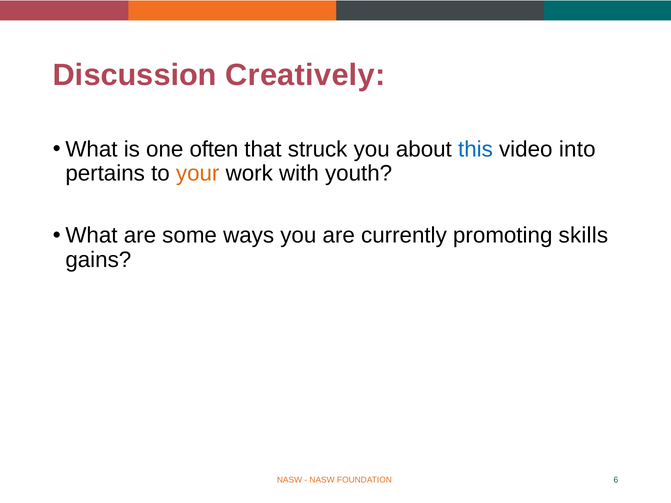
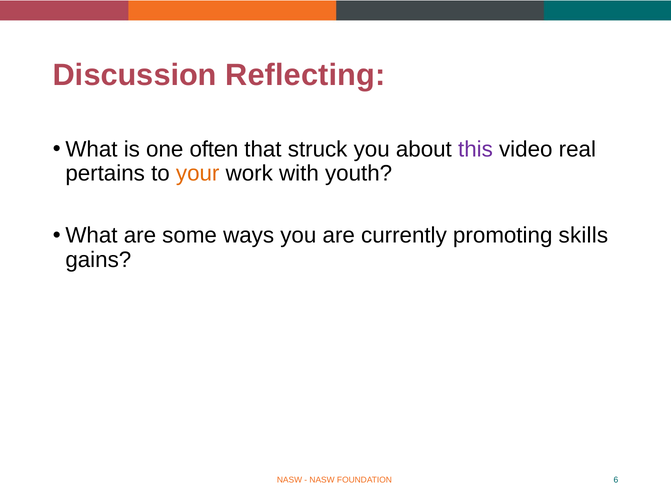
Creatively: Creatively -> Reflecting
this colour: blue -> purple
into: into -> real
